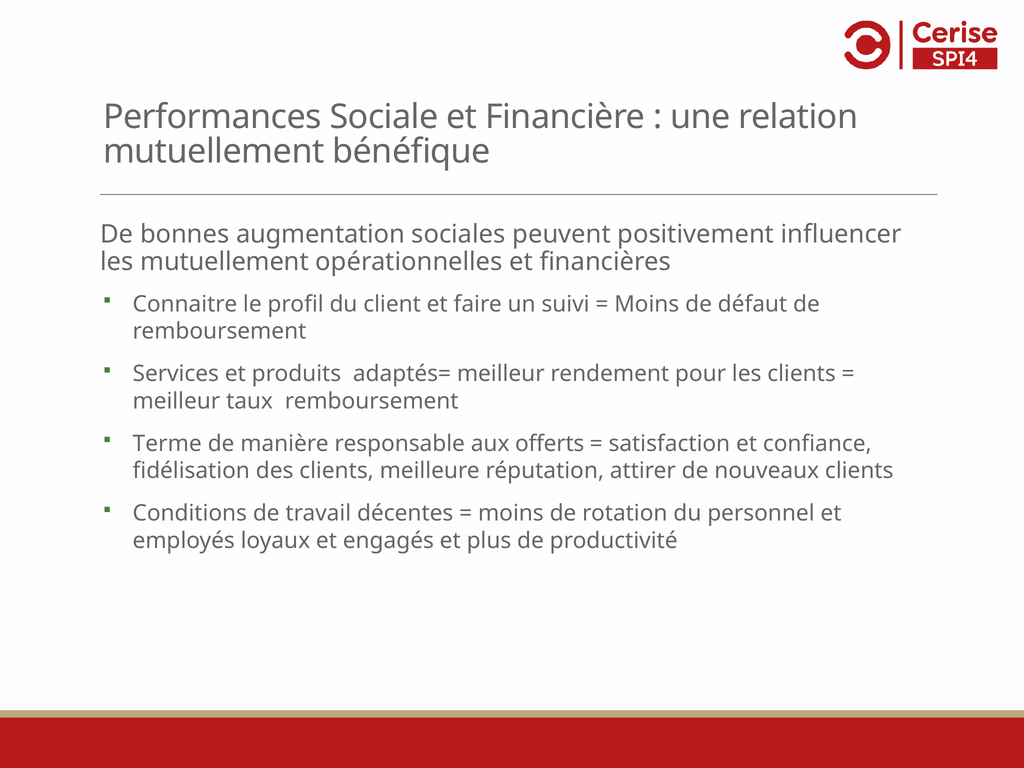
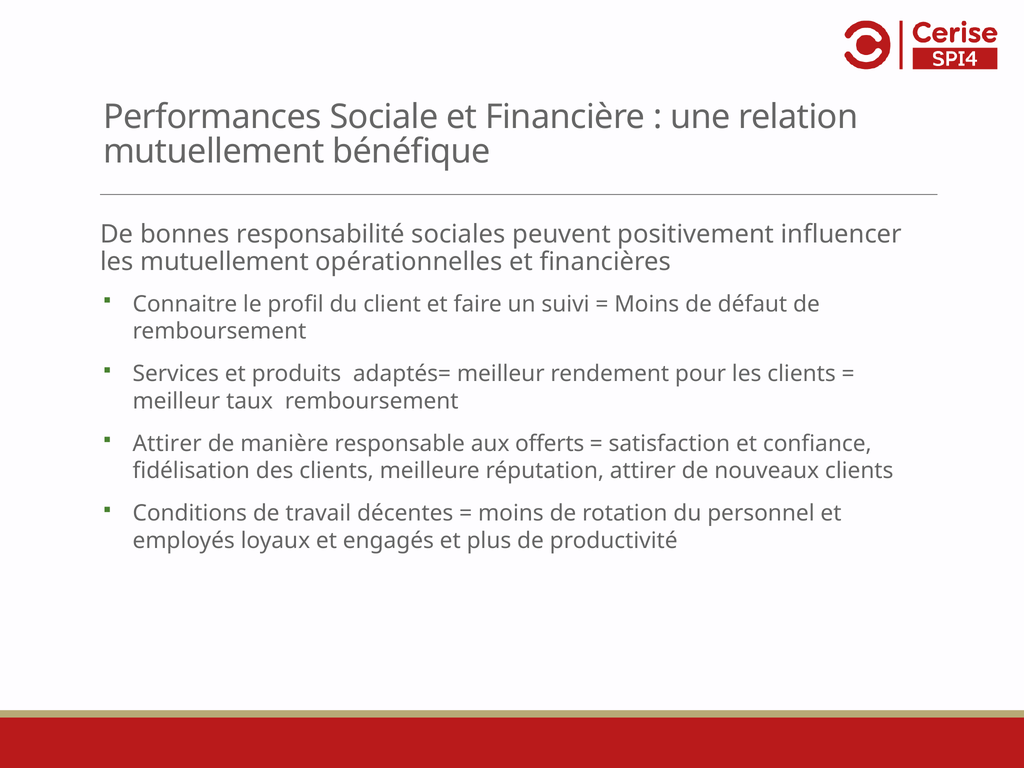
augmentation: augmentation -> responsabilité
Terme at (167, 444): Terme -> Attirer
